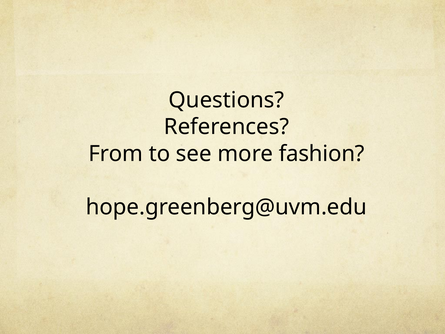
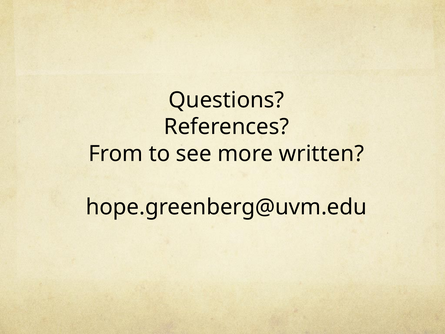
fashion: fashion -> written
